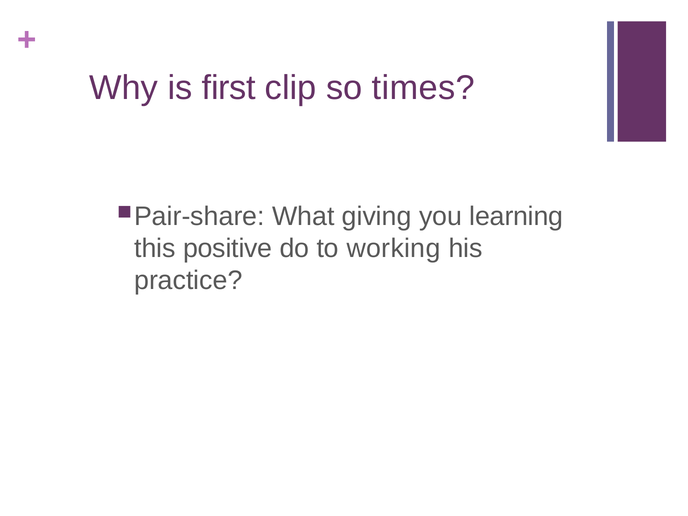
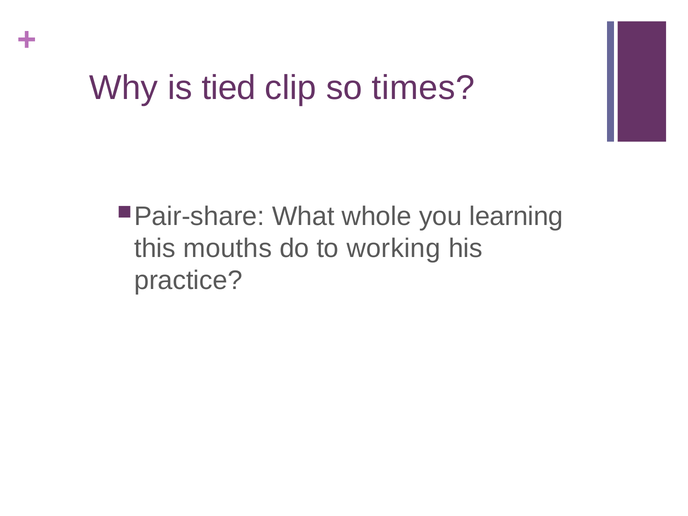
first: first -> tied
giving: giving -> whole
positive: positive -> mouths
